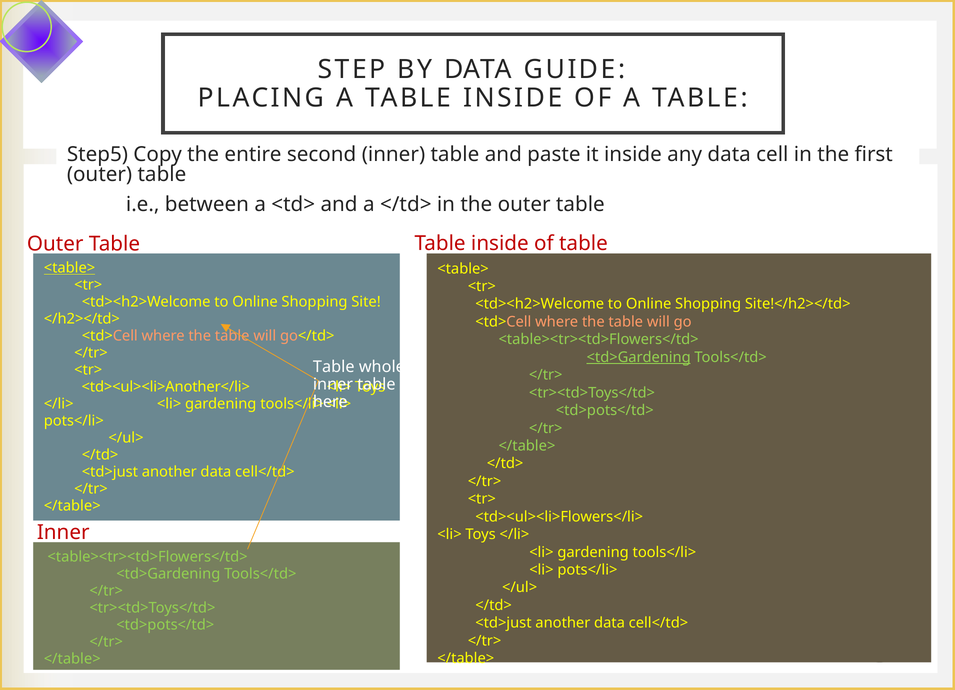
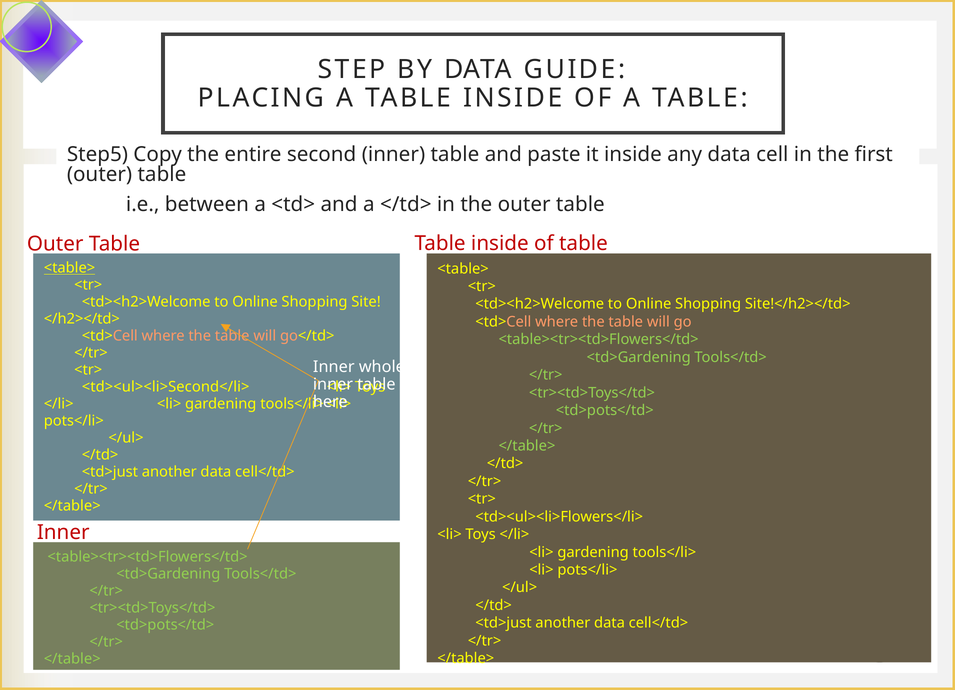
<td>Gardening at (639, 357) underline: present -> none
Table at (334, 367): Table -> Inner
<td><ul><li>Another</li>: <td><ul><li>Another</li> -> <td><ul><li>Second</li>
